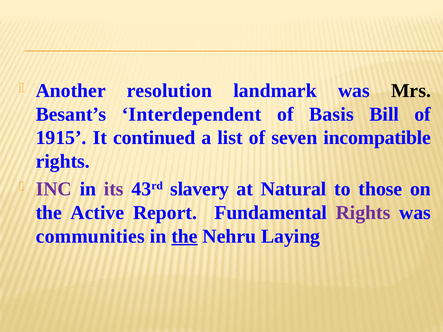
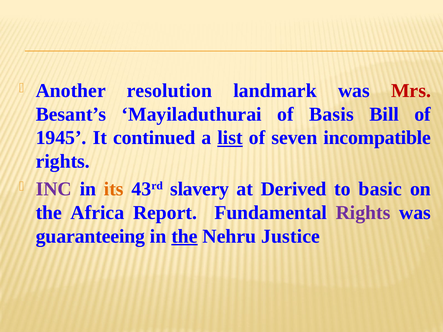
Mrs colour: black -> red
Interdependent: Interdependent -> Mayiladuthurai
1915: 1915 -> 1945
list underline: none -> present
its colour: purple -> orange
Natural: Natural -> Derived
those: those -> basic
Active: Active -> Africa
communities: communities -> guaranteeing
Laying: Laying -> Justice
